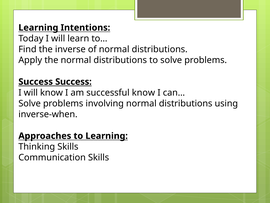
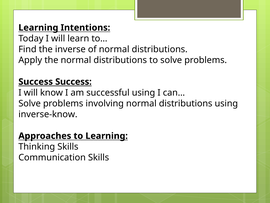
successful know: know -> using
inverse-when: inverse-when -> inverse-know
